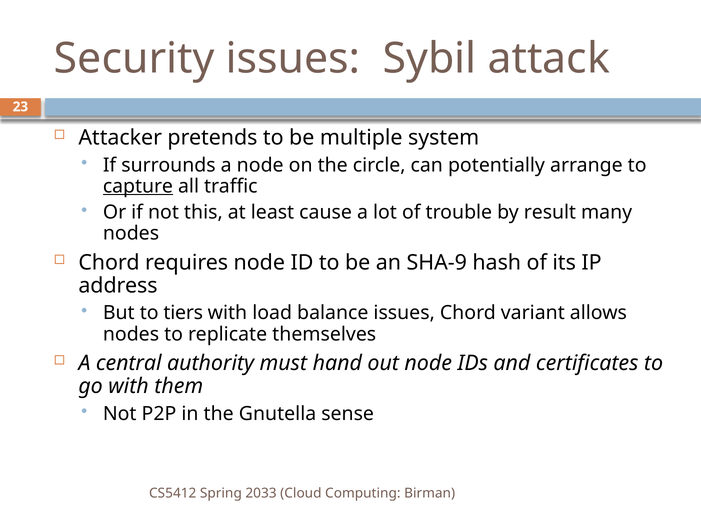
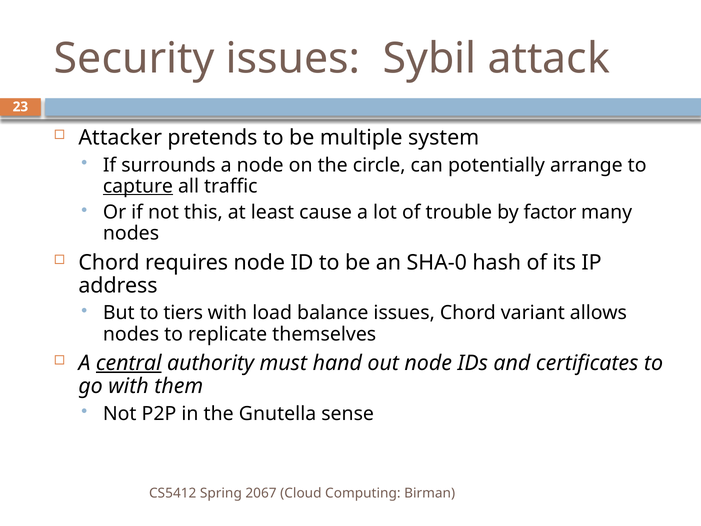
result: result -> factor
SHA-9: SHA-9 -> SHA-0
central underline: none -> present
2033: 2033 -> 2067
